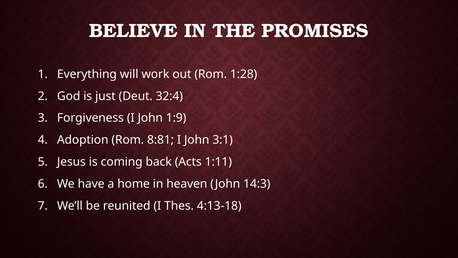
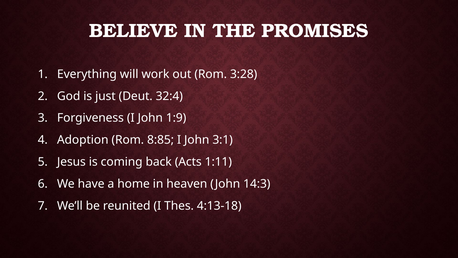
1:28: 1:28 -> 3:28
8:81: 8:81 -> 8:85
